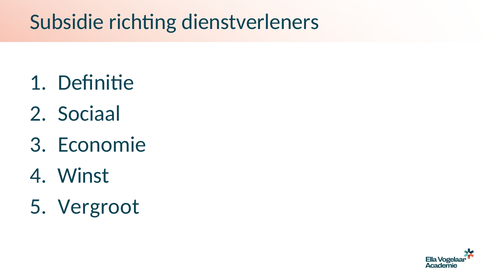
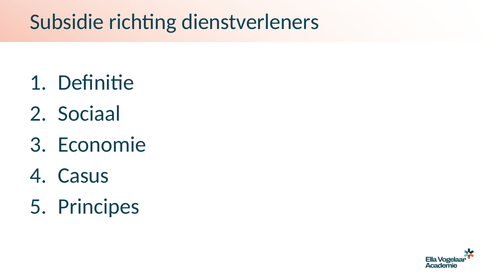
Winst: Winst -> Casus
Vergroot: Vergroot -> Principes
